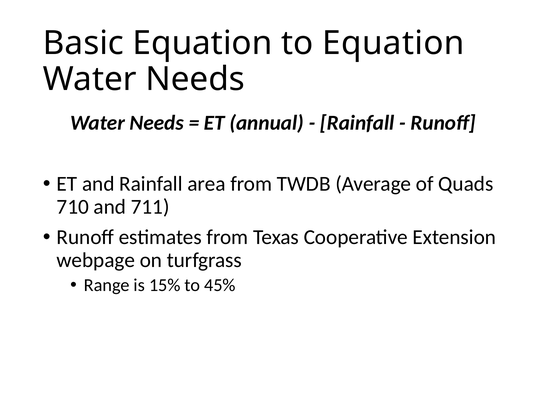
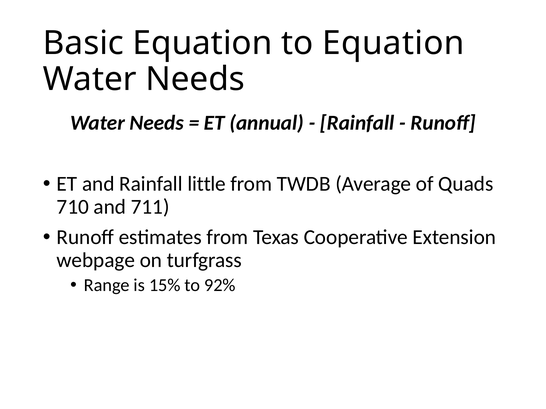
area: area -> little
45%: 45% -> 92%
